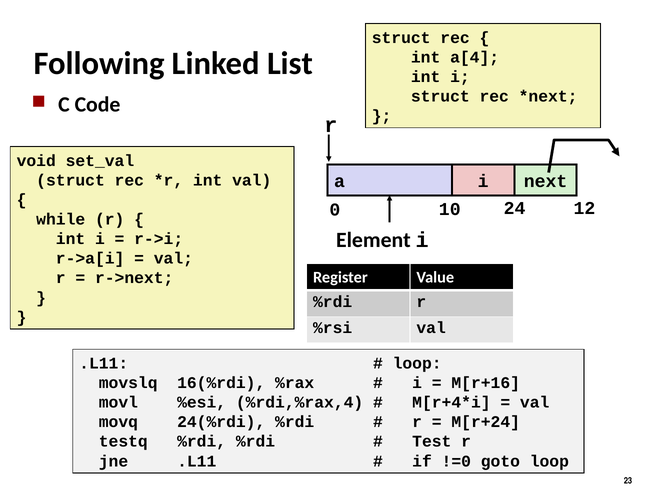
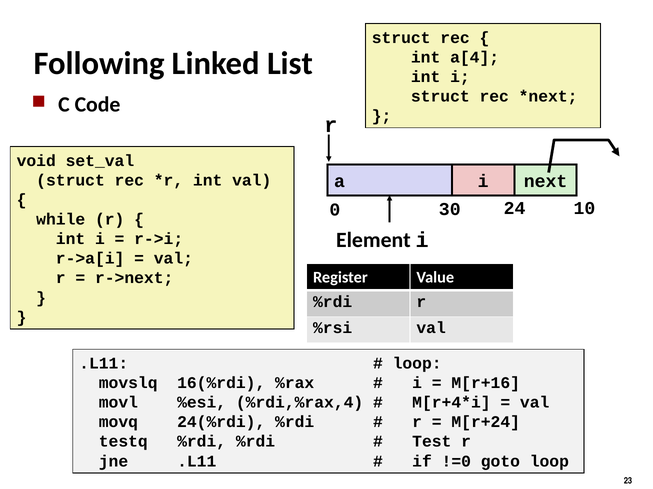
10: 10 -> 30
12: 12 -> 10
